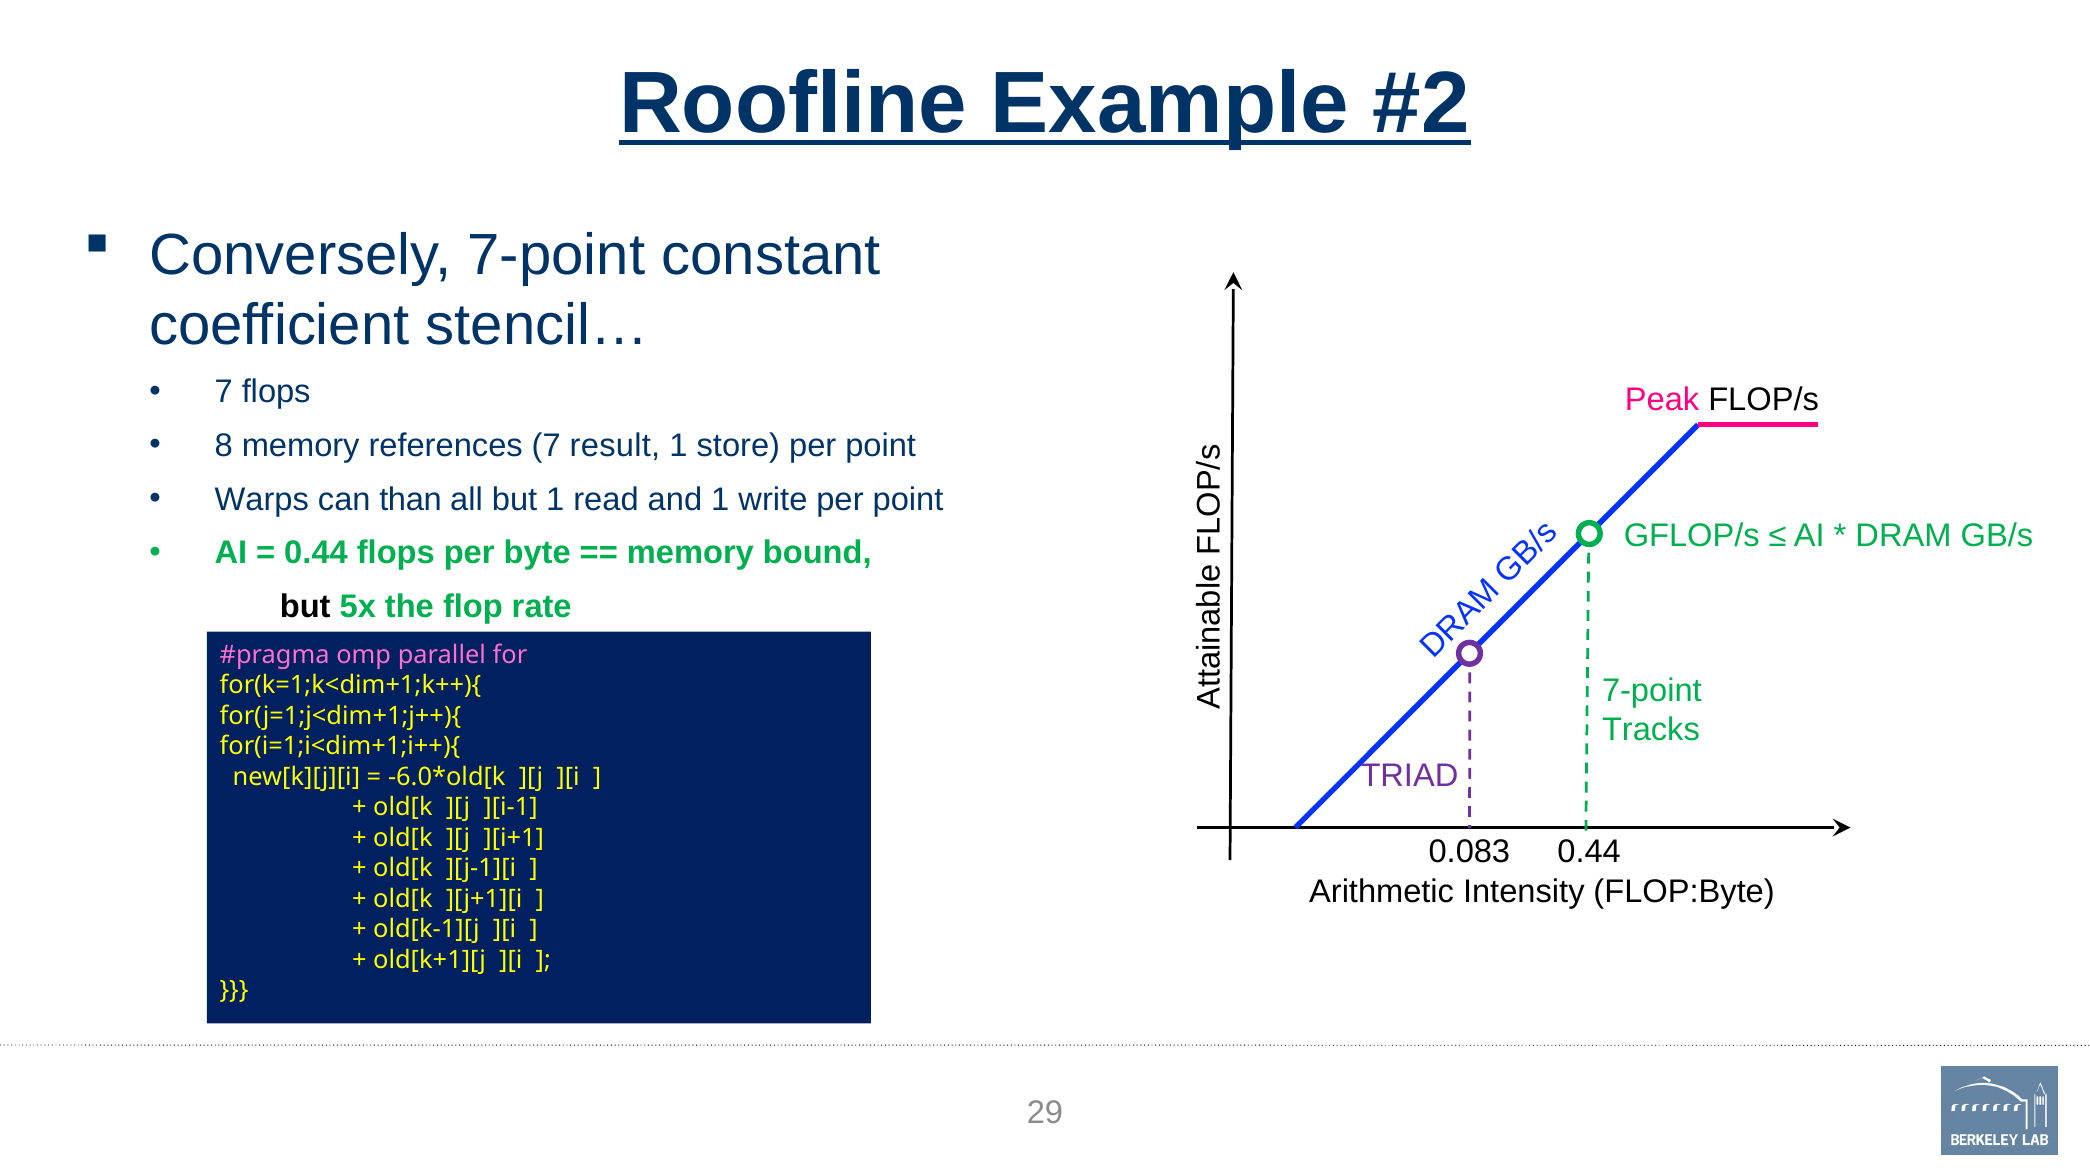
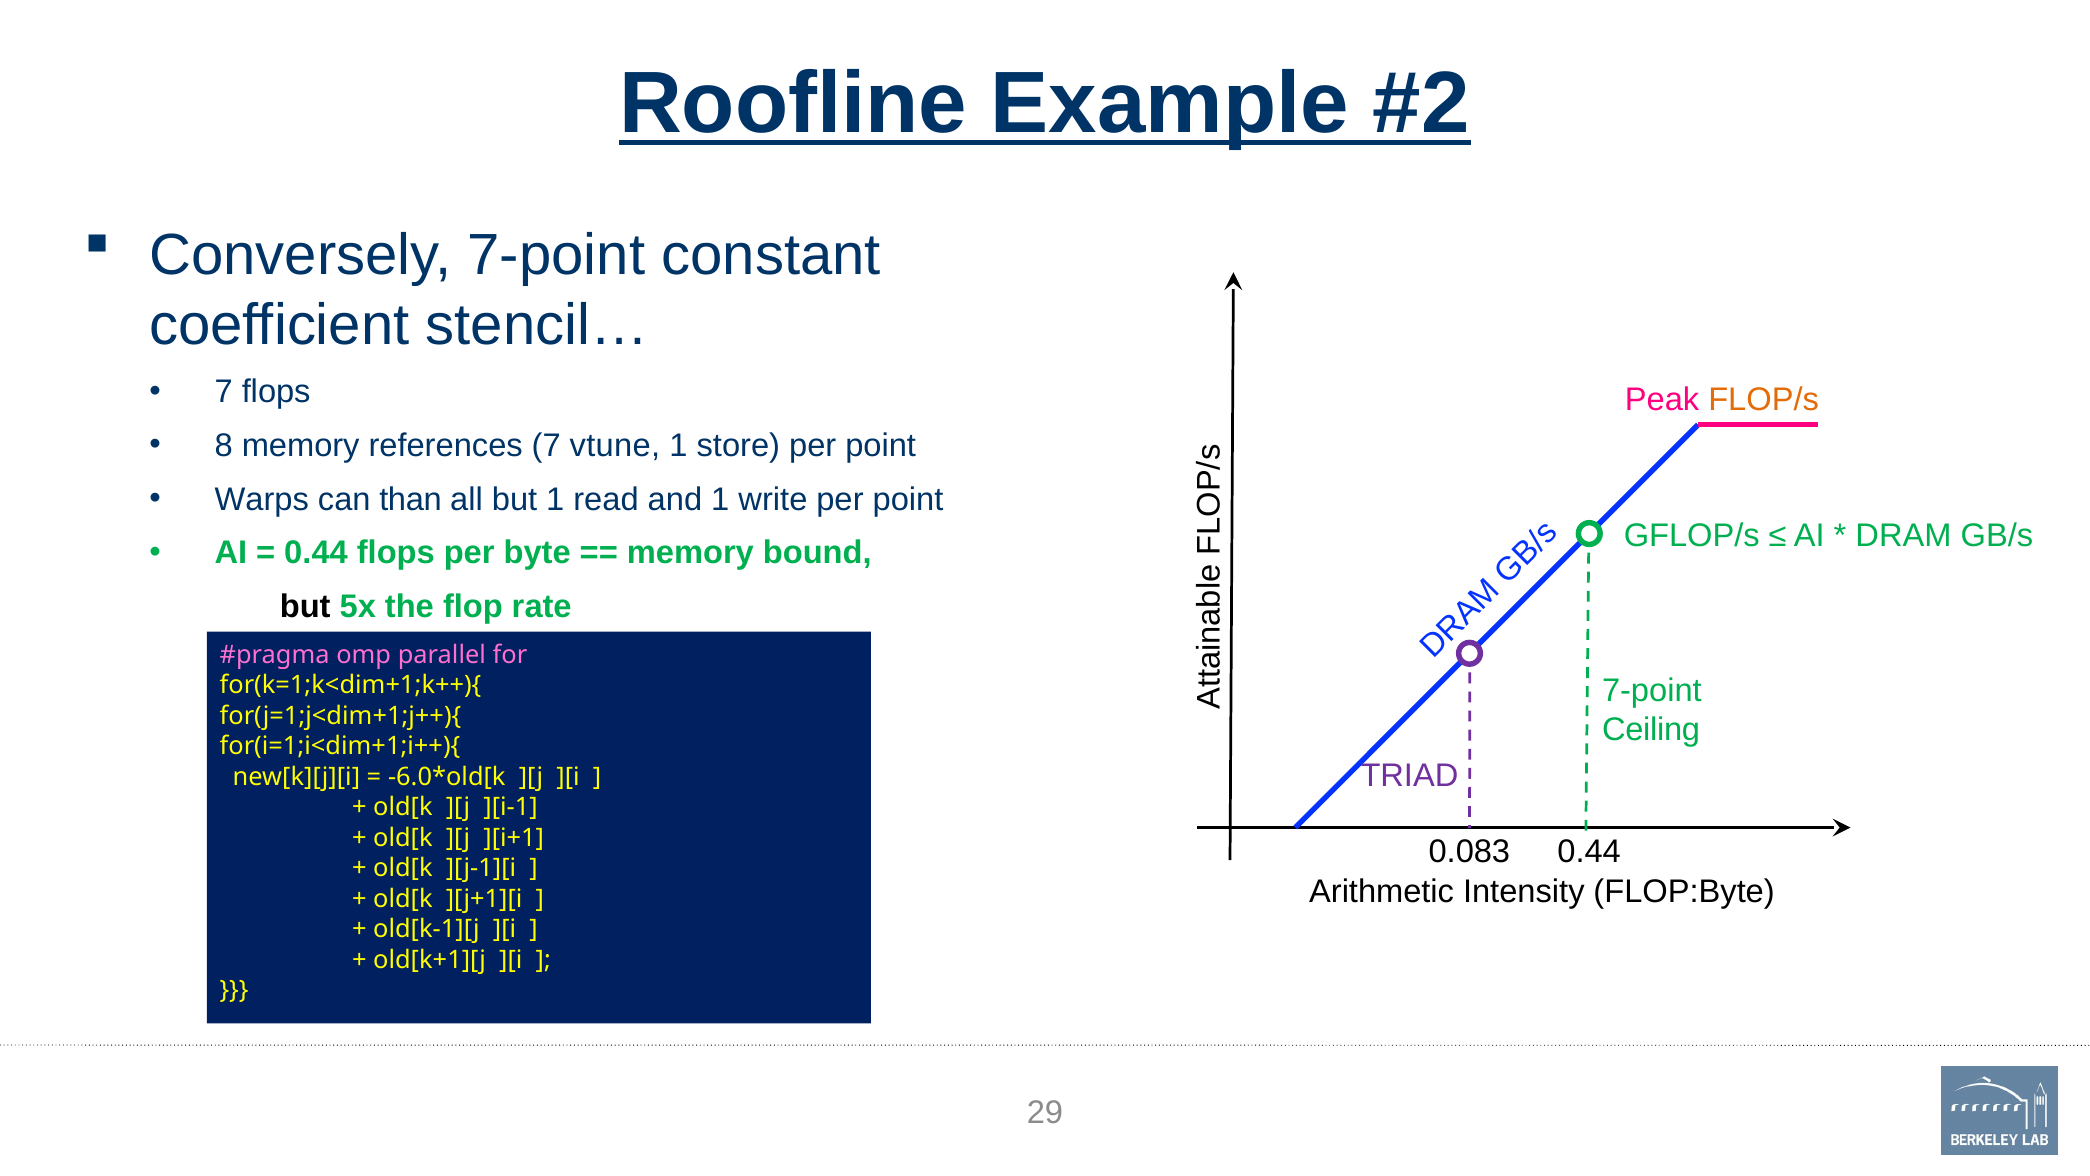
FLOP/s colour: black -> orange
result: result -> vtune
Tracks: Tracks -> Ceiling
